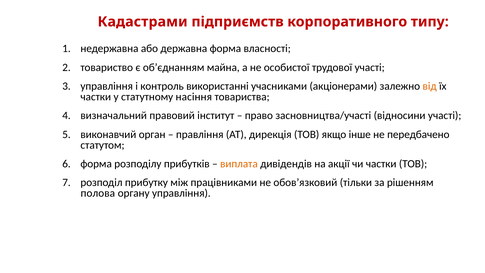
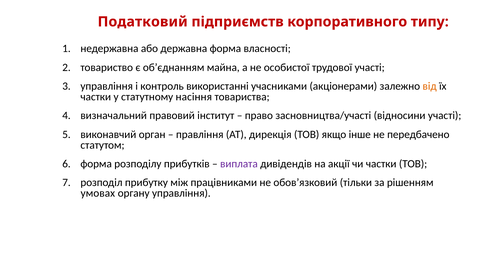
Кадастрами: Кадастрами -> Податковий
виплата colour: orange -> purple
полова: полова -> умовах
